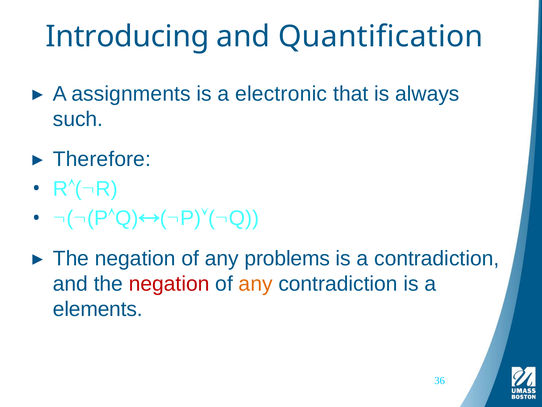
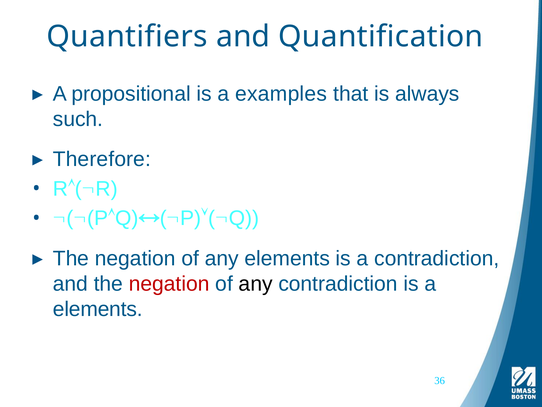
Introducing: Introducing -> Quantifiers
assignments: assignments -> propositional
electronic: electronic -> examples
any problems: problems -> elements
any at (256, 283) colour: orange -> black
